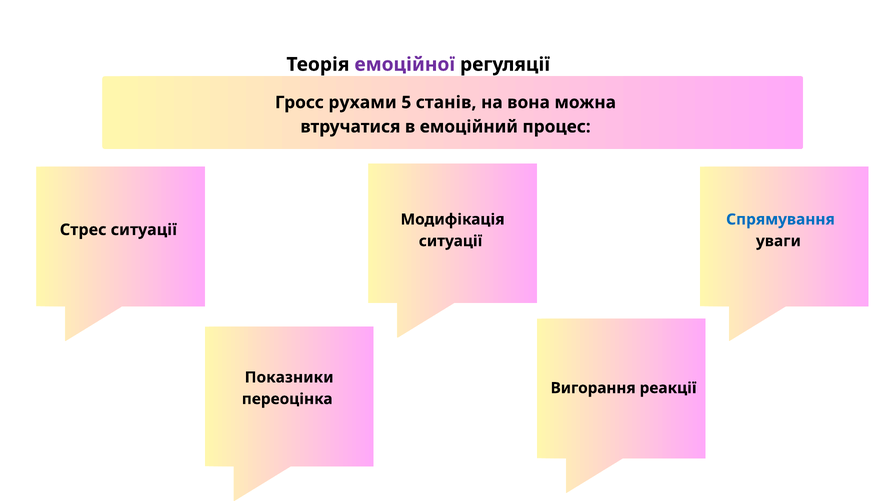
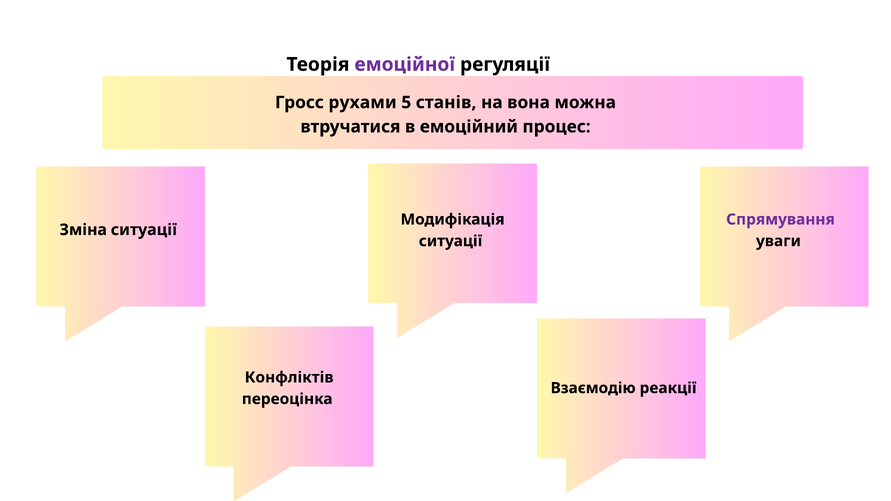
Спрямування colour: blue -> purple
Стрес: Стрес -> Зміна
Показники: Показники -> Конфліктів
Вигорання: Вигорання -> Взаємодію
